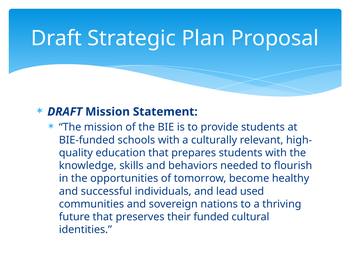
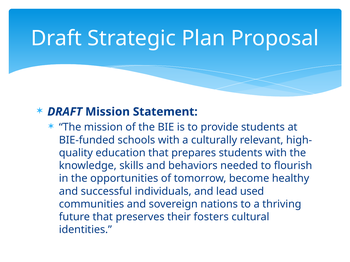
funded: funded -> fosters
